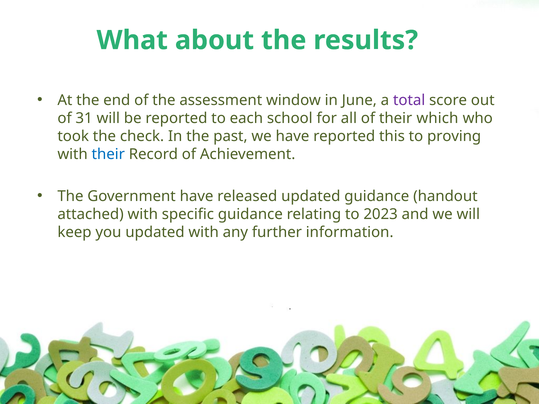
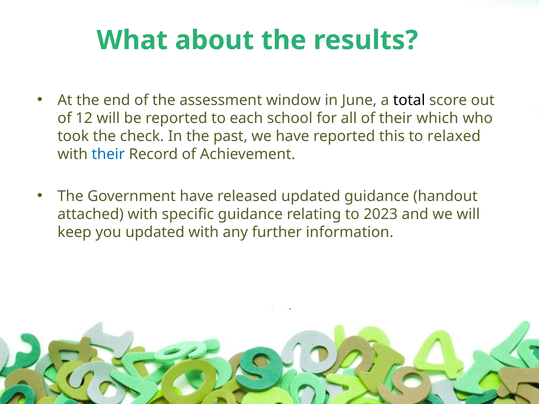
total colour: purple -> black
31: 31 -> 12
proving: proving -> relaxed
